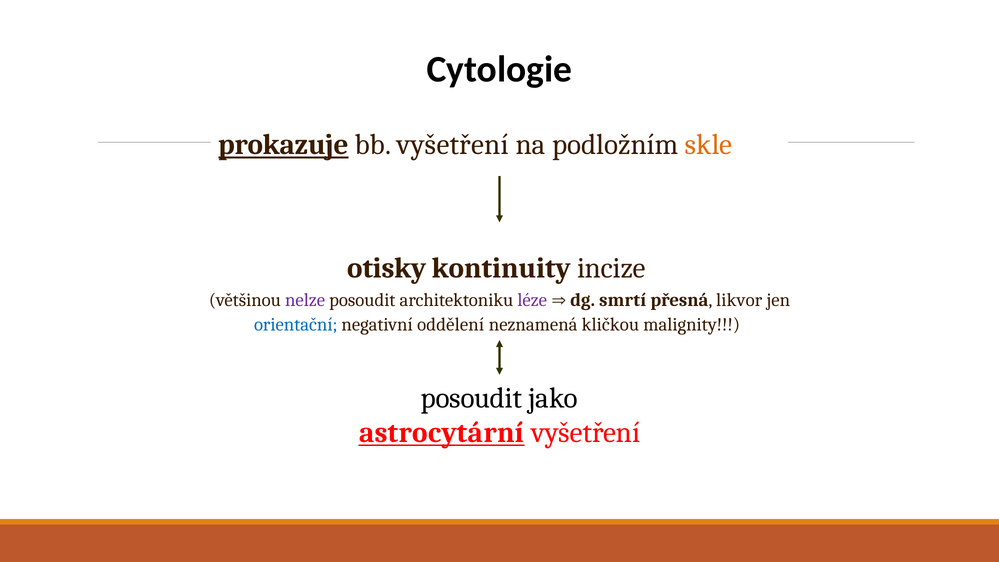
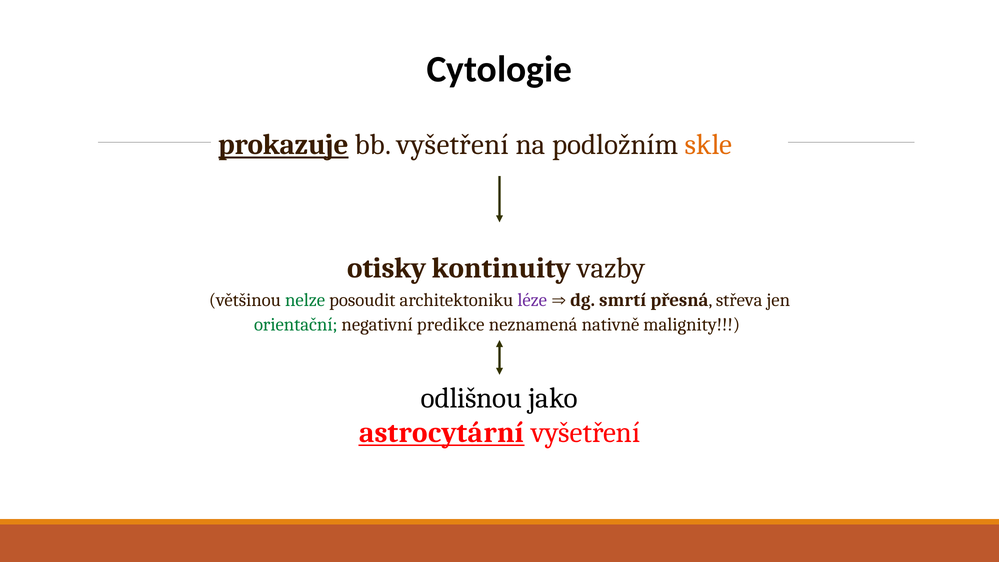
incize: incize -> vazby
nelze colour: purple -> green
likvor: likvor -> střeva
orientační colour: blue -> green
oddělení: oddělení -> predikce
kličkou: kličkou -> nativně
posoudit at (471, 398): posoudit -> odlišnou
